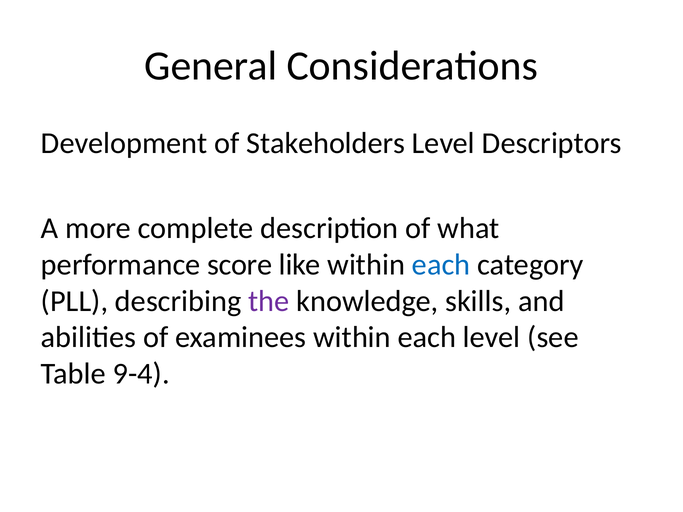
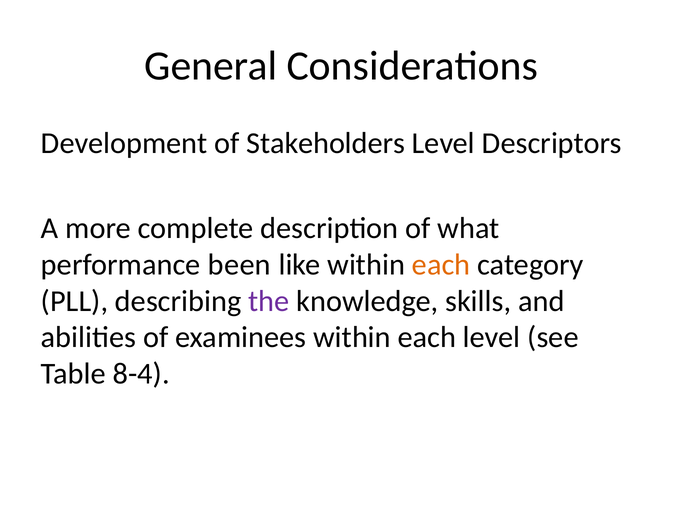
score: score -> been
each at (441, 265) colour: blue -> orange
9-4: 9-4 -> 8-4
